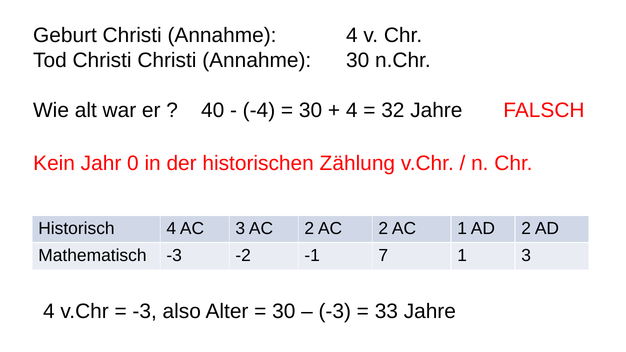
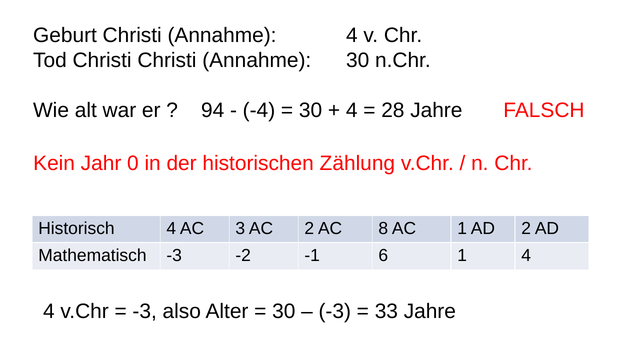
40: 40 -> 94
32: 32 -> 28
2 AC 2: 2 -> 8
7: 7 -> 6
1 3: 3 -> 4
